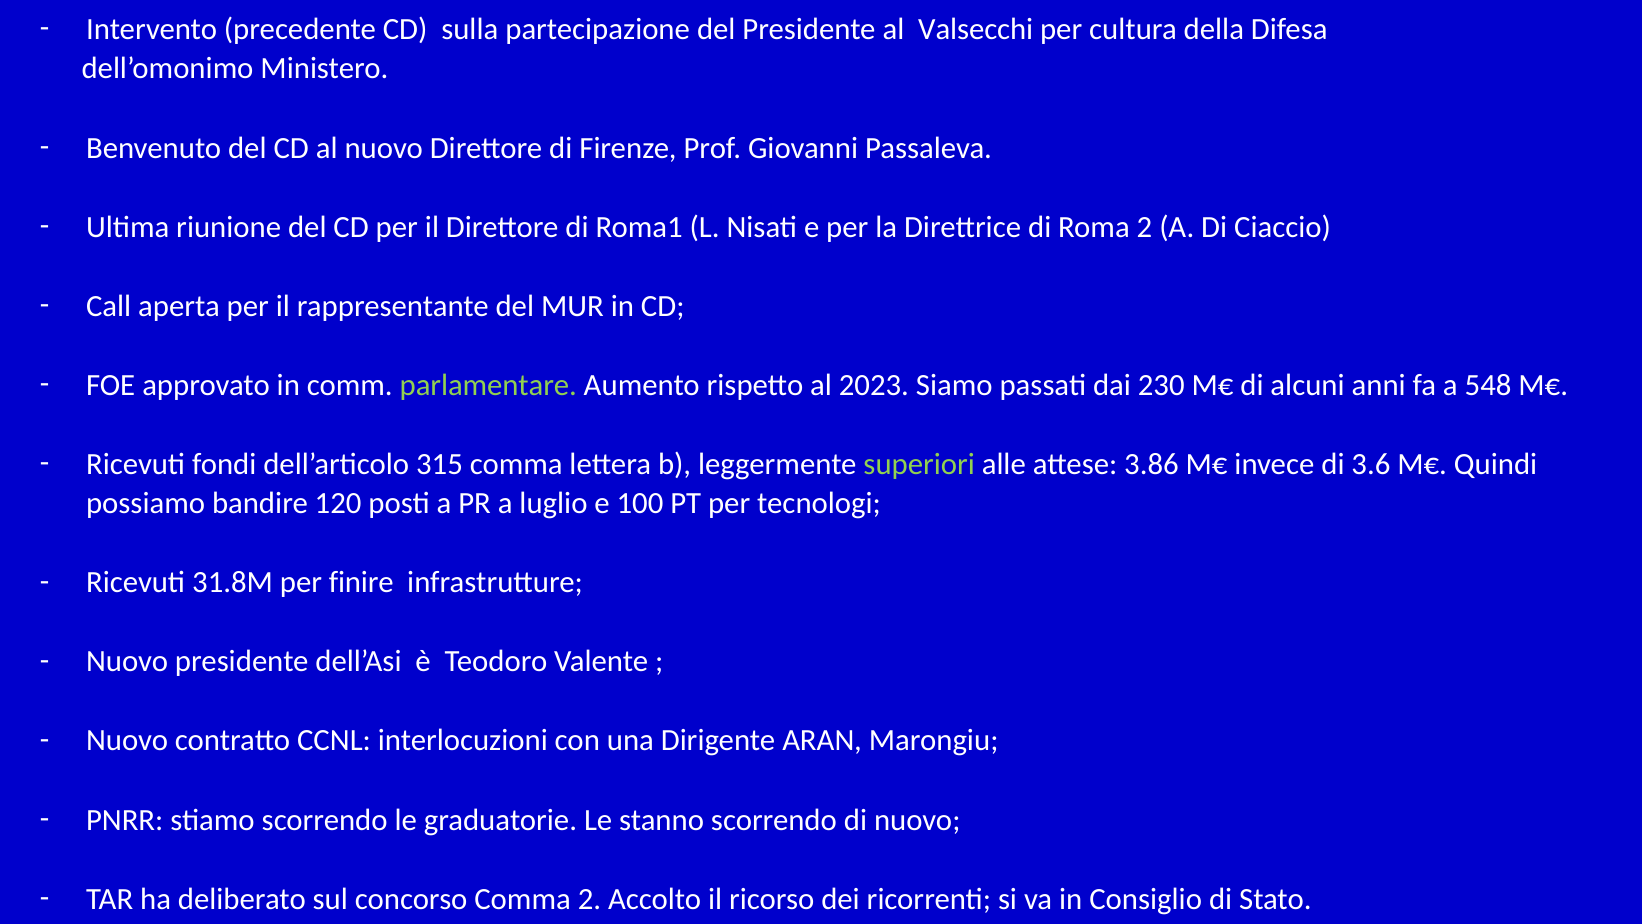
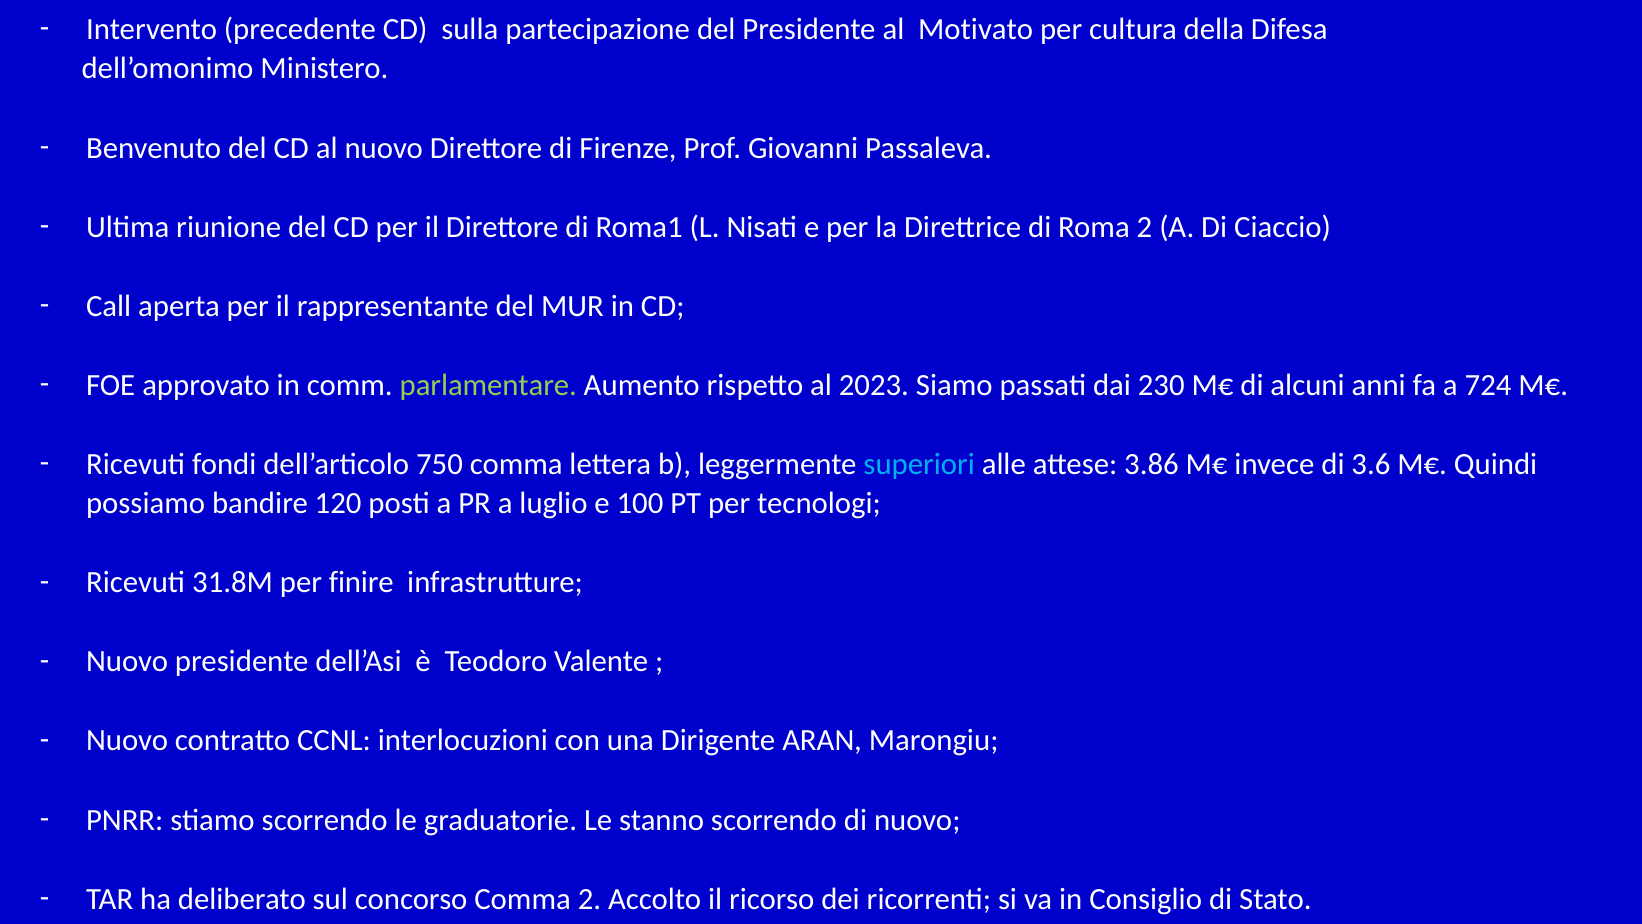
Valsecchi: Valsecchi -> Motivato
548: 548 -> 724
315: 315 -> 750
superiori colour: light green -> light blue
